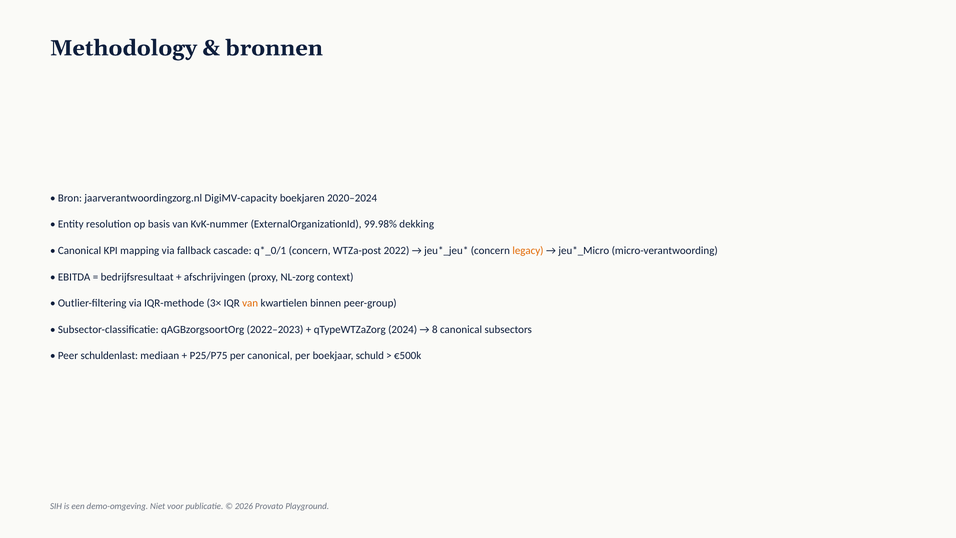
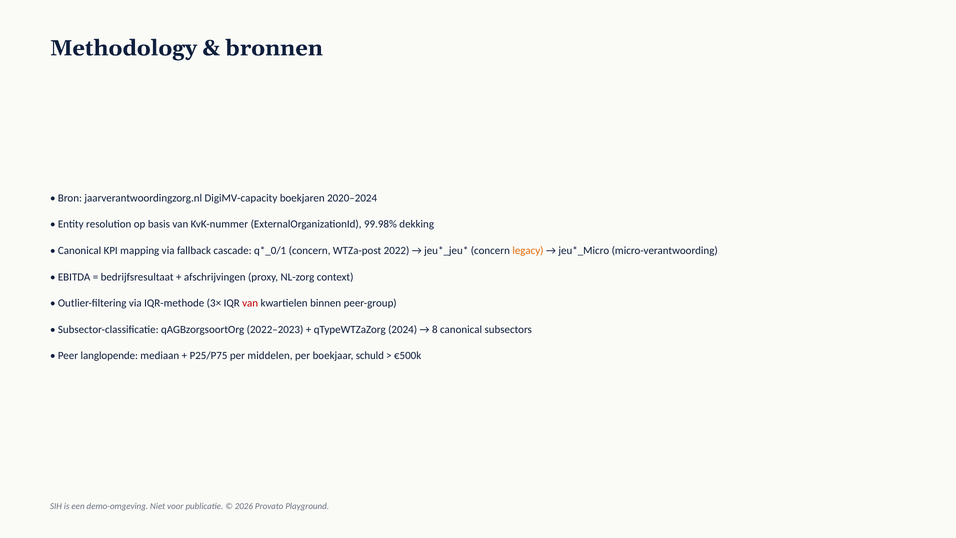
van at (250, 303) colour: orange -> red
schuldenlast: schuldenlast -> langlopende
per canonical: canonical -> middelen
